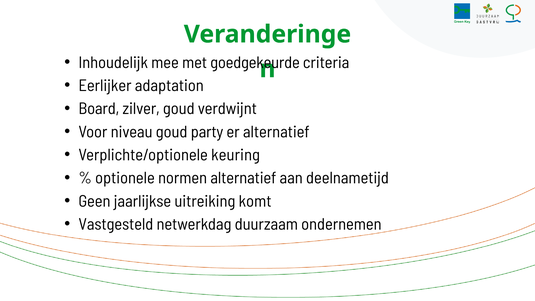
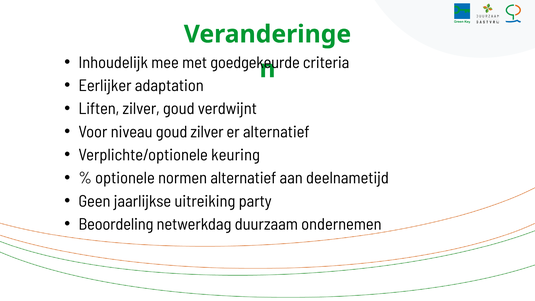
Board: Board -> Liften
goud party: party -> zilver
komt: komt -> party
Vastgesteld: Vastgesteld -> Beoordeling
